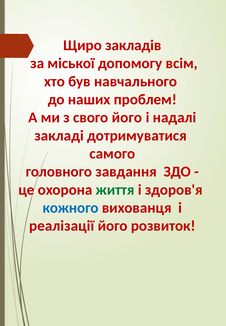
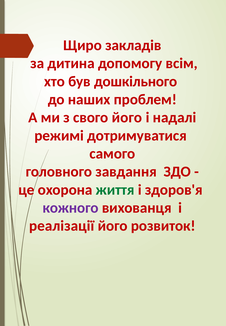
міської: міської -> дитина
навчального: навчального -> дошкільного
закладі: закладі -> режимі
кожного colour: blue -> purple
